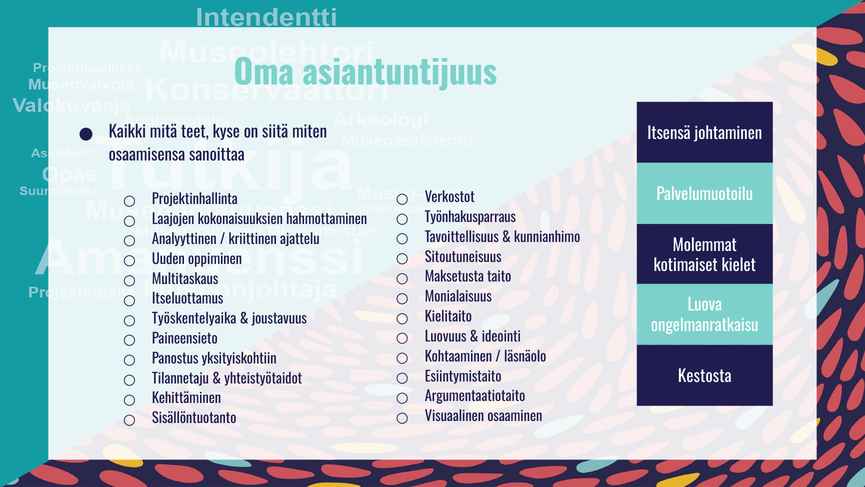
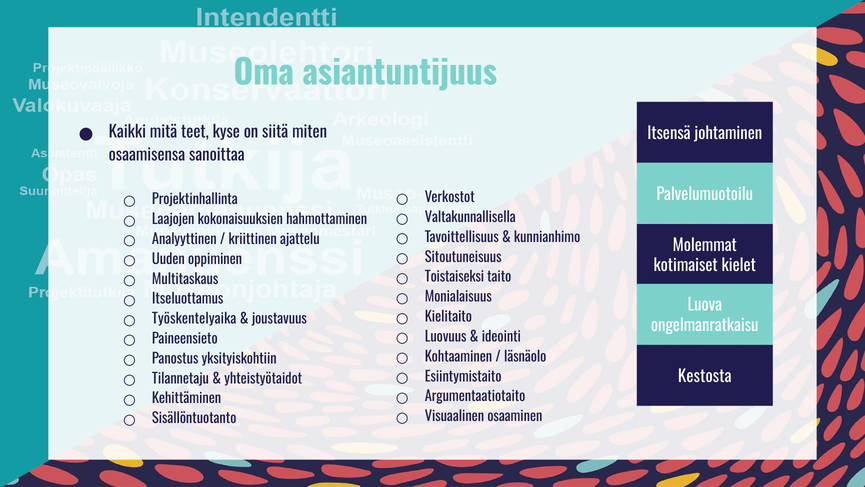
Työnhakusparraus: Työnhakusparraus -> Valtakunnallisella
Maksetusta: Maksetusta -> Toistaiseksi
